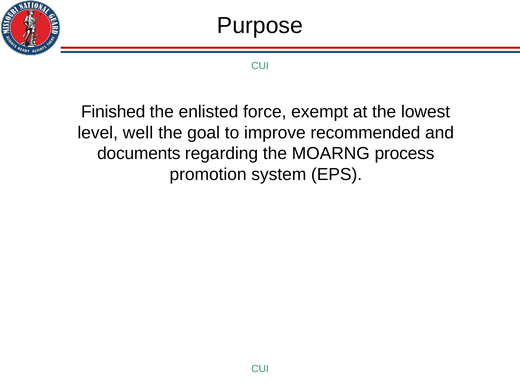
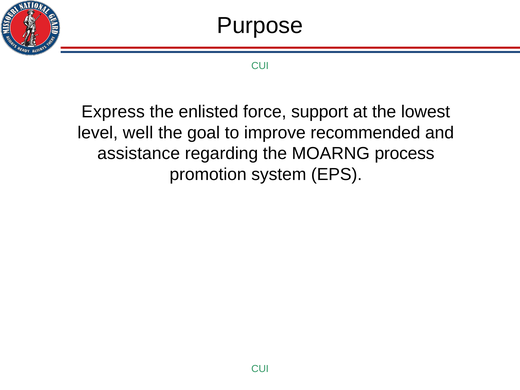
Finished: Finished -> Express
exempt: exempt -> support
documents: documents -> assistance
